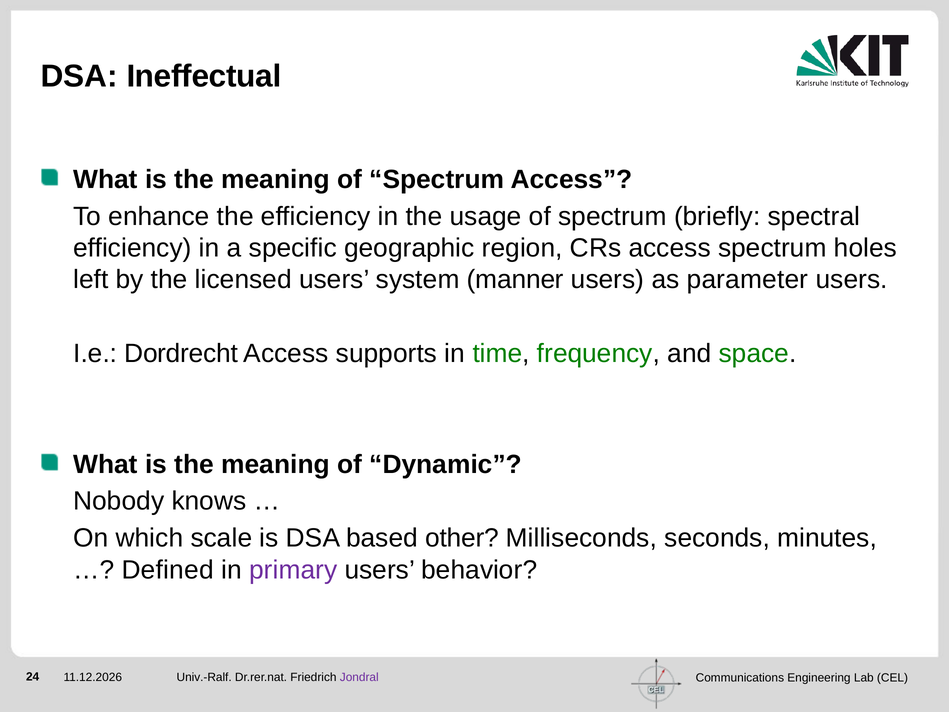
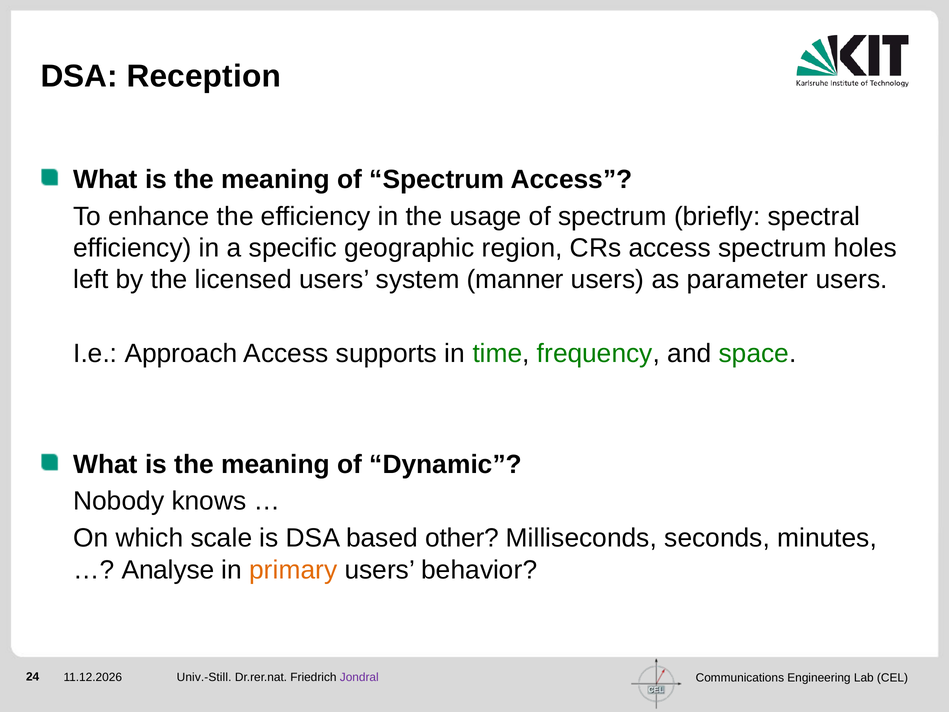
Ineffectual: Ineffectual -> Reception
Dordrecht: Dordrecht -> Approach
Defined: Defined -> Analyse
primary colour: purple -> orange
Univ.-Ralf: Univ.-Ralf -> Univ.-Still
